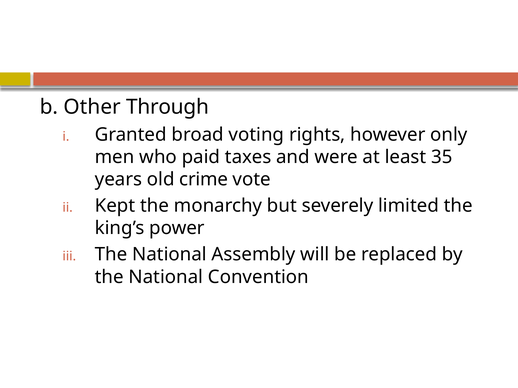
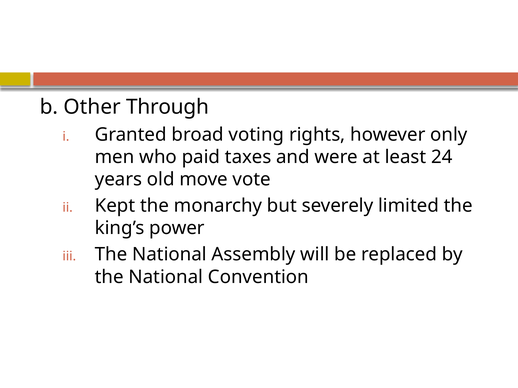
35: 35 -> 24
crime: crime -> move
